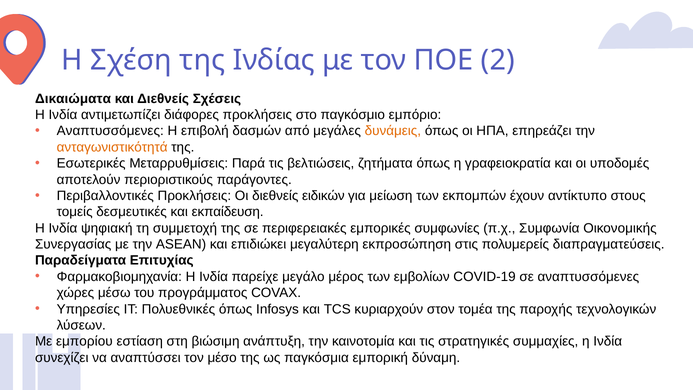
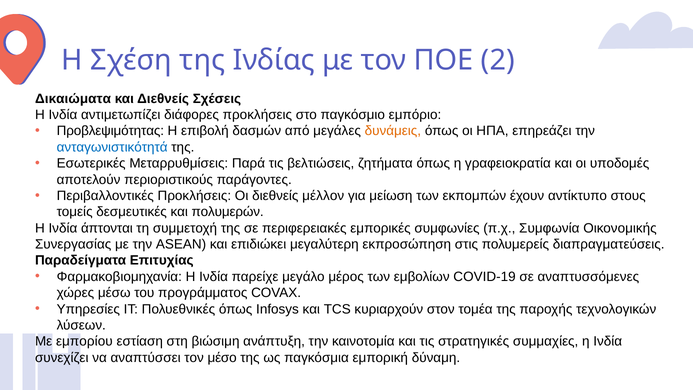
Αναπτυσσόμενες at (110, 131): Αναπτυσσόμενες -> Προβλεψιμότητας
ανταγωνιστικότητά colour: orange -> blue
ειδικών: ειδικών -> μέλλον
εκπαίδευση: εκπαίδευση -> πολυμερών
ψηφιακή: ψηφιακή -> άπτονται
